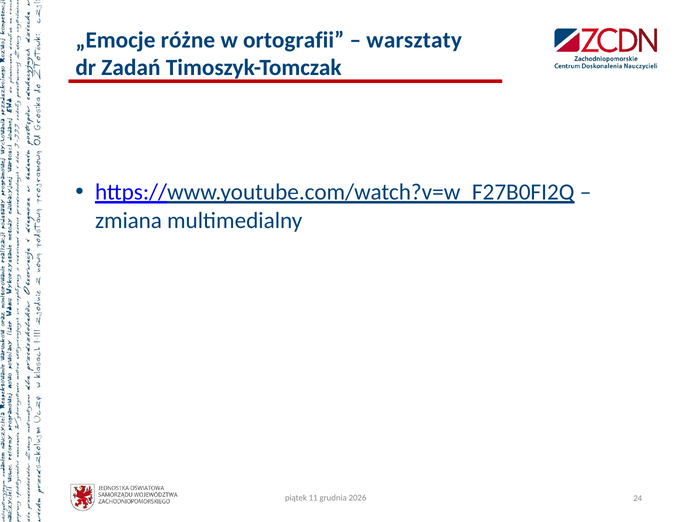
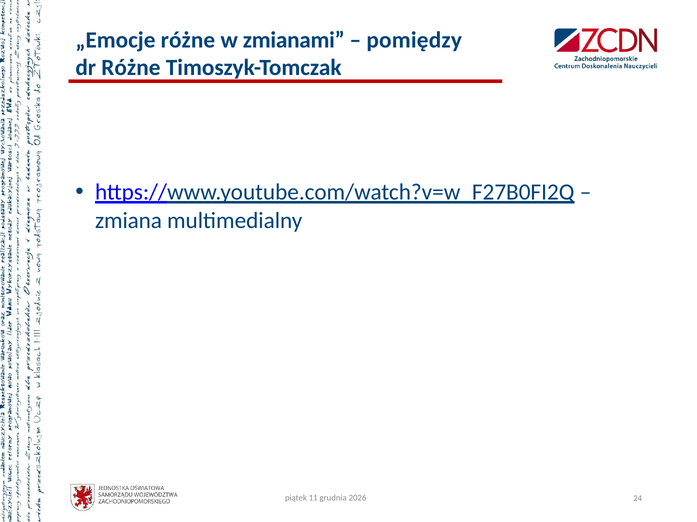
ortografii: ortografii -> zmianami
warsztaty: warsztaty -> pomiędzy
dr Zadań: Zadań -> Różne
